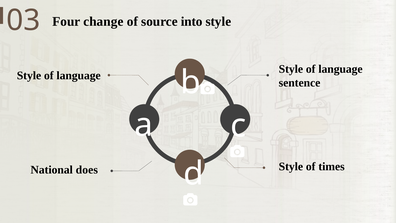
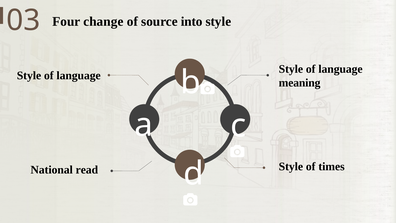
sentence: sentence -> meaning
does: does -> read
